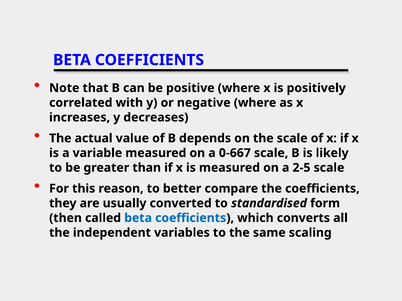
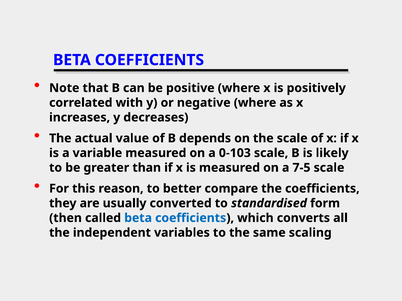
0-667: 0-667 -> 0-103
2-5: 2-5 -> 7-5
